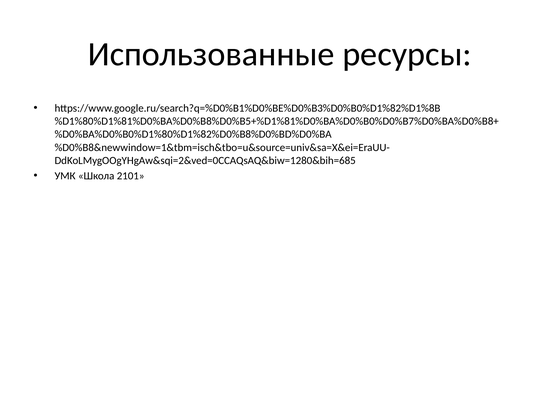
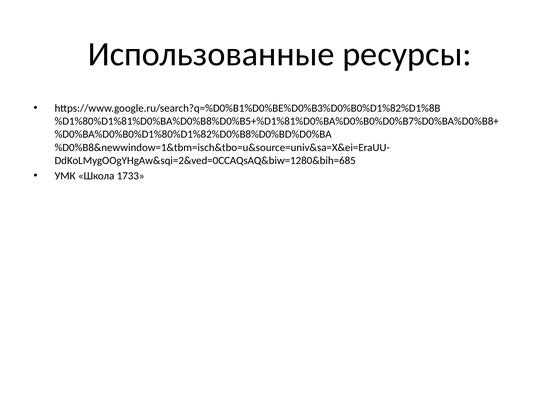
2101: 2101 -> 1733
